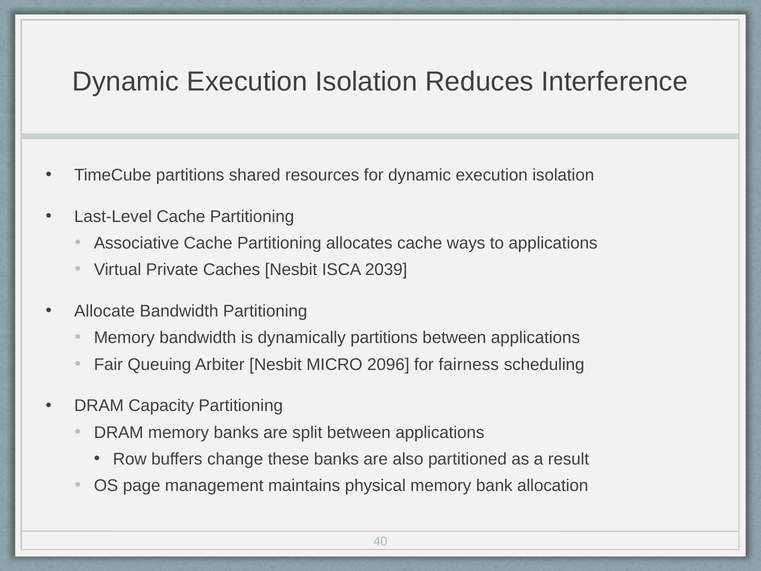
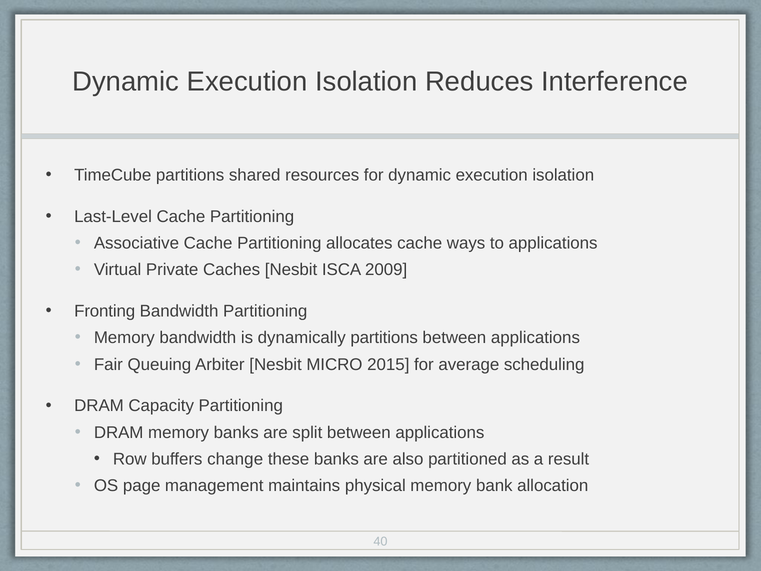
2039: 2039 -> 2009
Allocate: Allocate -> Fronting
2096: 2096 -> 2015
fairness: fairness -> average
